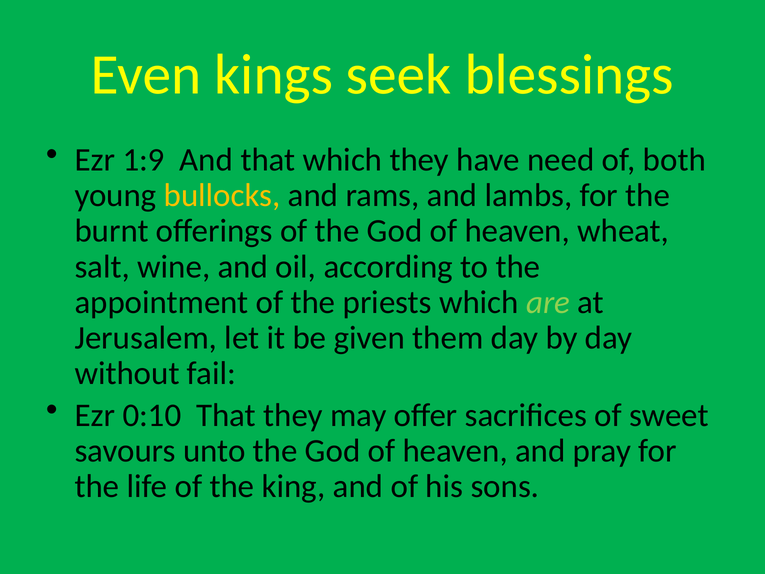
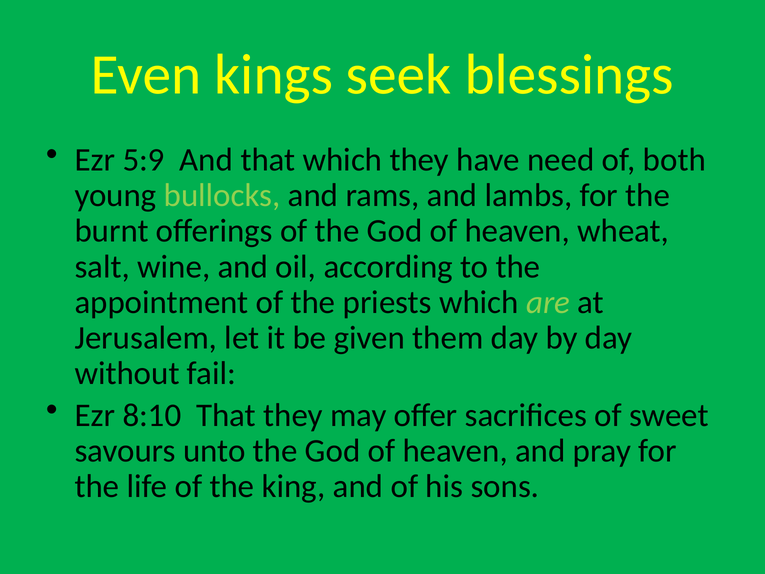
1:9: 1:9 -> 5:9
bullocks colour: yellow -> light green
0:10: 0:10 -> 8:10
